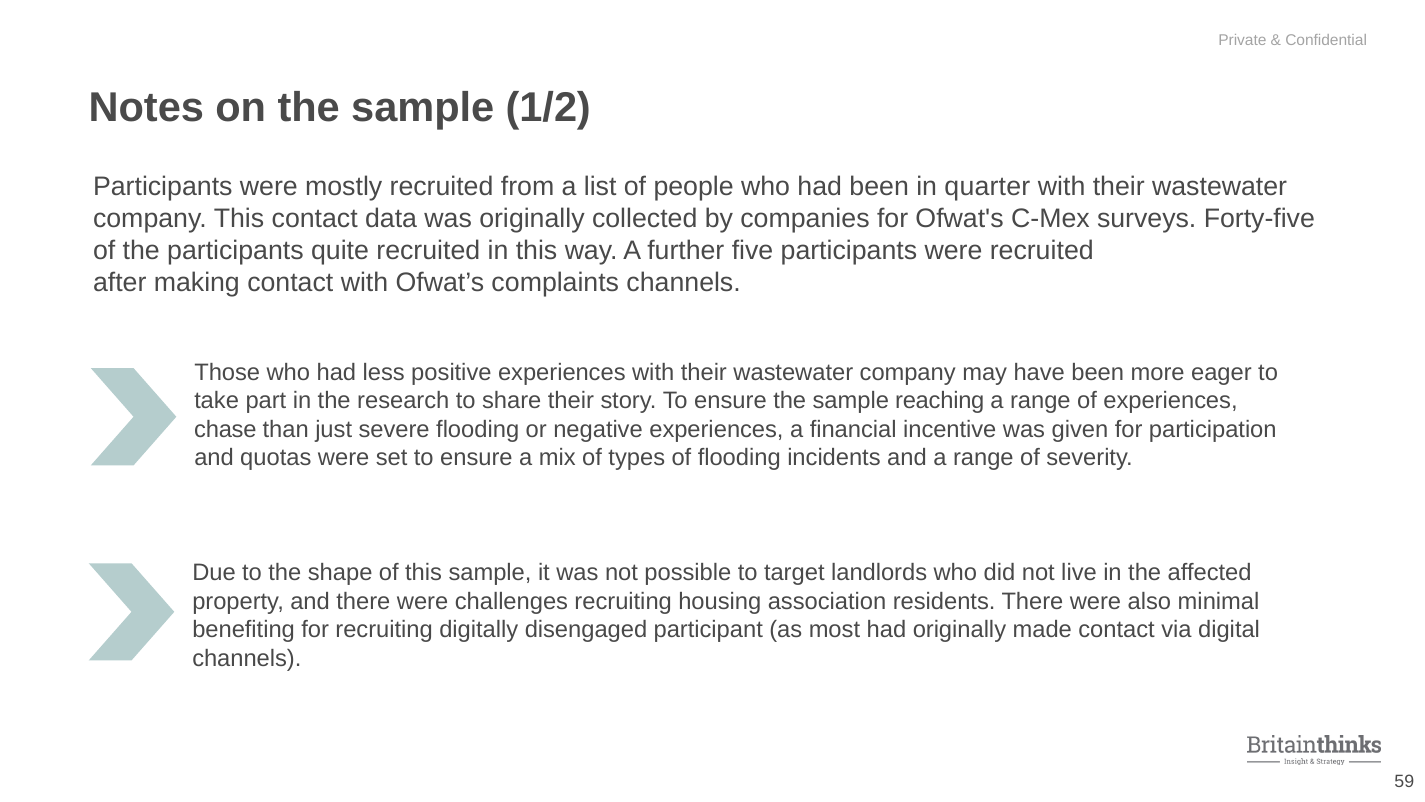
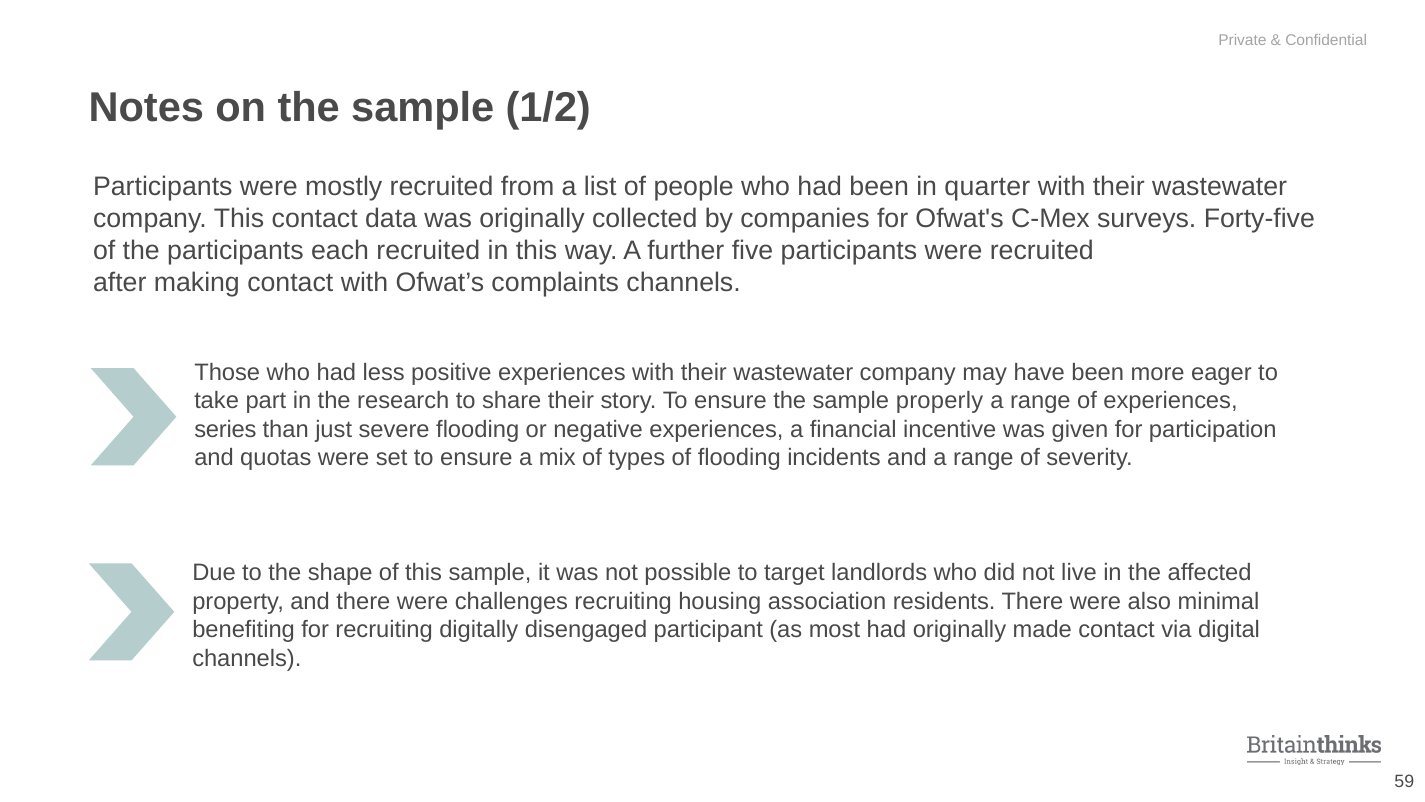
quite: quite -> each
reaching: reaching -> properly
chase: chase -> series
